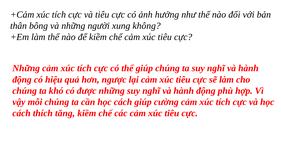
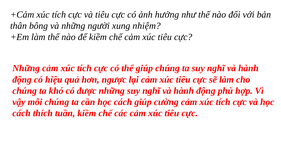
không: không -> nhiệm
tăng: tăng -> tuần
